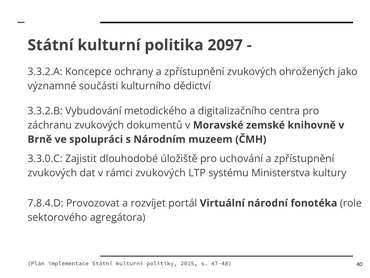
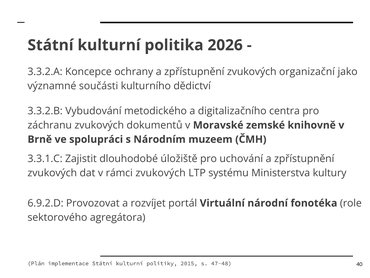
2097: 2097 -> 2026
ohrožených: ohrožených -> organizační
3.3.0.C: 3.3.0.C -> 3.3.1.C
7.8.4.D: 7.8.4.D -> 6.9.2.D
